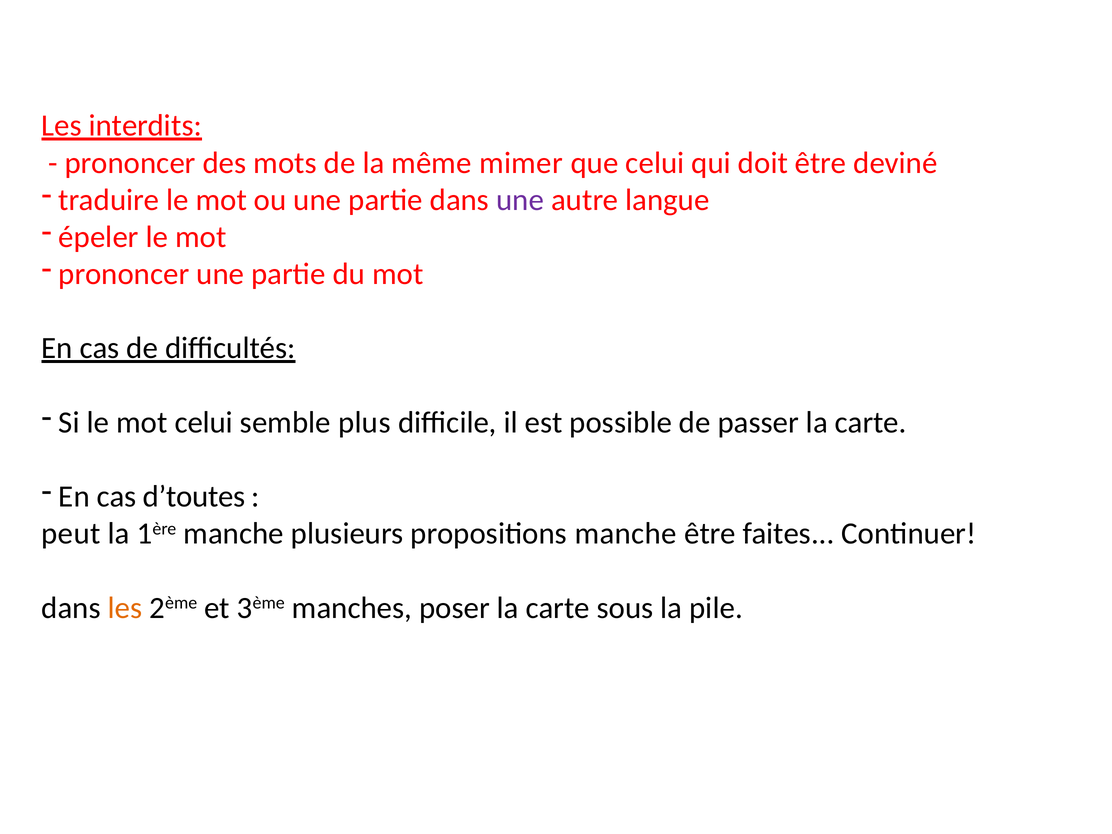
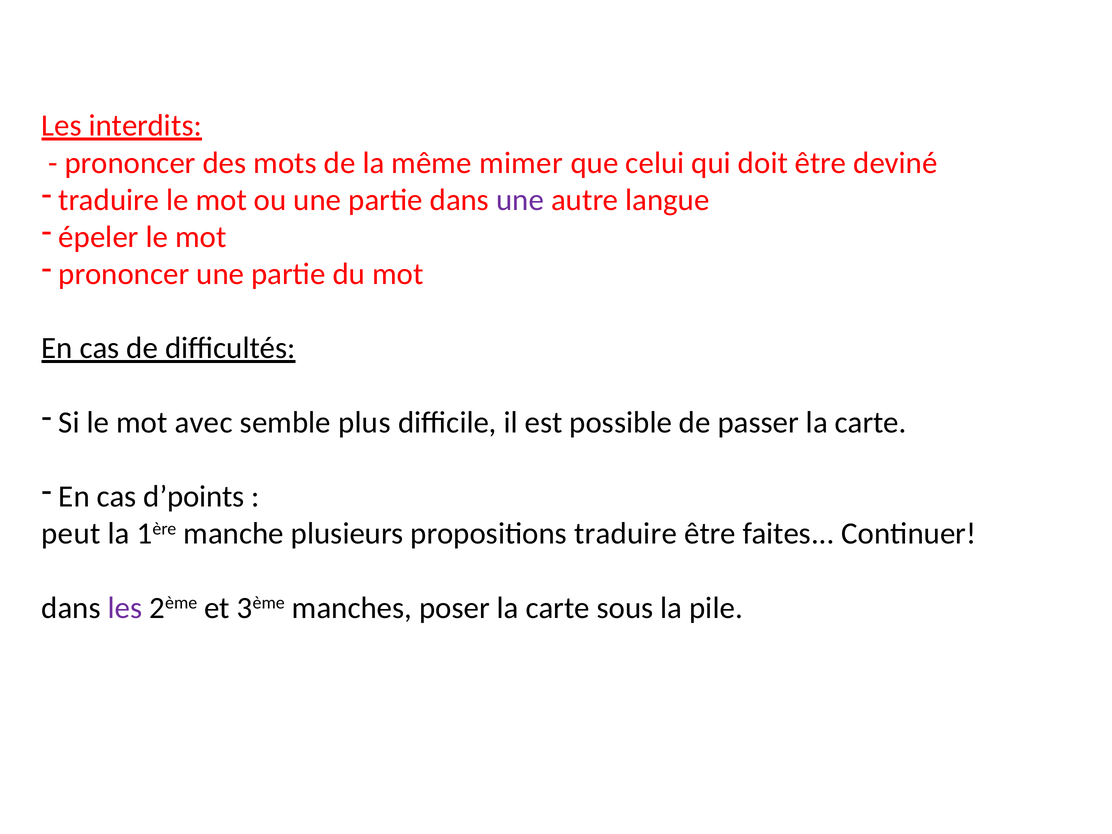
mot celui: celui -> avec
d’toutes: d’toutes -> d’points
propositions manche: manche -> traduire
les at (125, 608) colour: orange -> purple
